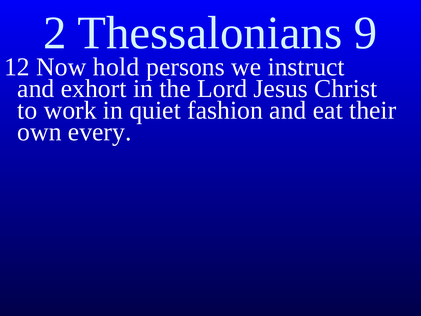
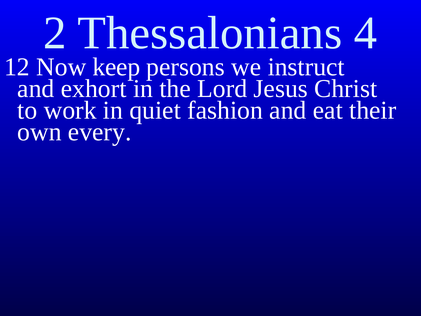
9: 9 -> 4
hold: hold -> keep
